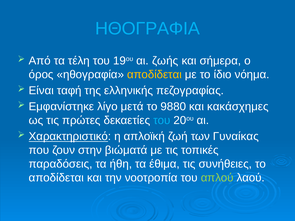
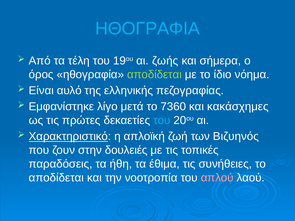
αποδίδεται at (154, 75) colour: yellow -> light green
ταφή: ταφή -> αυλό
9880: 9880 -> 7360
Γυναίκας: Γυναίκας -> Βιζυηνός
βιώματά: βιώματά -> δουλειές
απλού colour: light green -> pink
